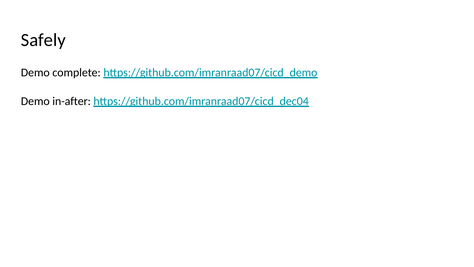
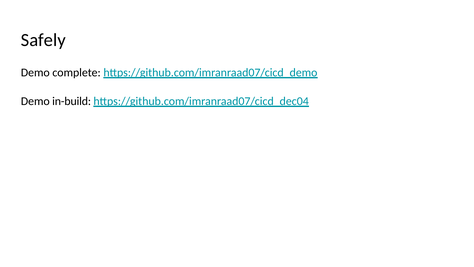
in-after: in-after -> in-build
